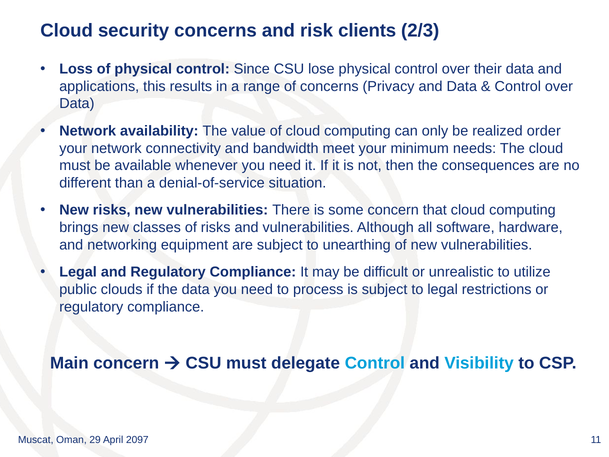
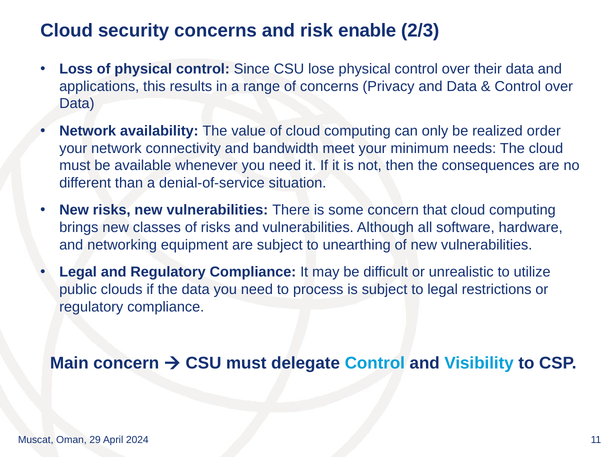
clients: clients -> enable
2097: 2097 -> 2024
